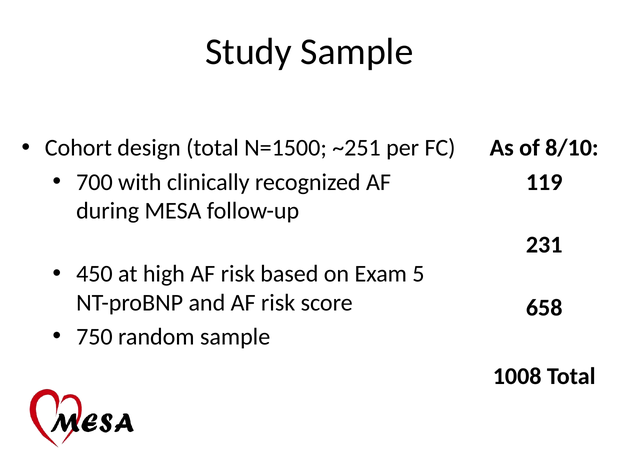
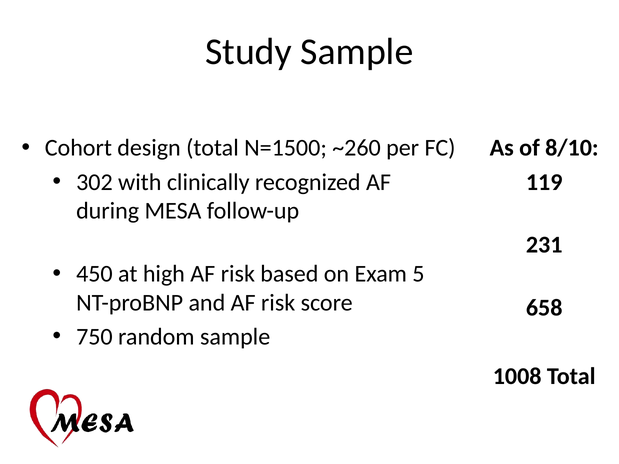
~251: ~251 -> ~260
700: 700 -> 302
